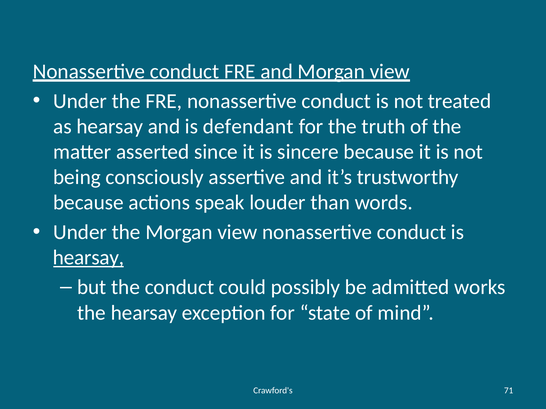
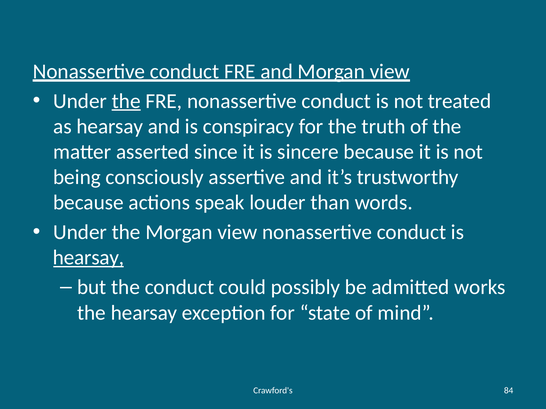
the at (126, 101) underline: none -> present
defendant: defendant -> conspiracy
71: 71 -> 84
